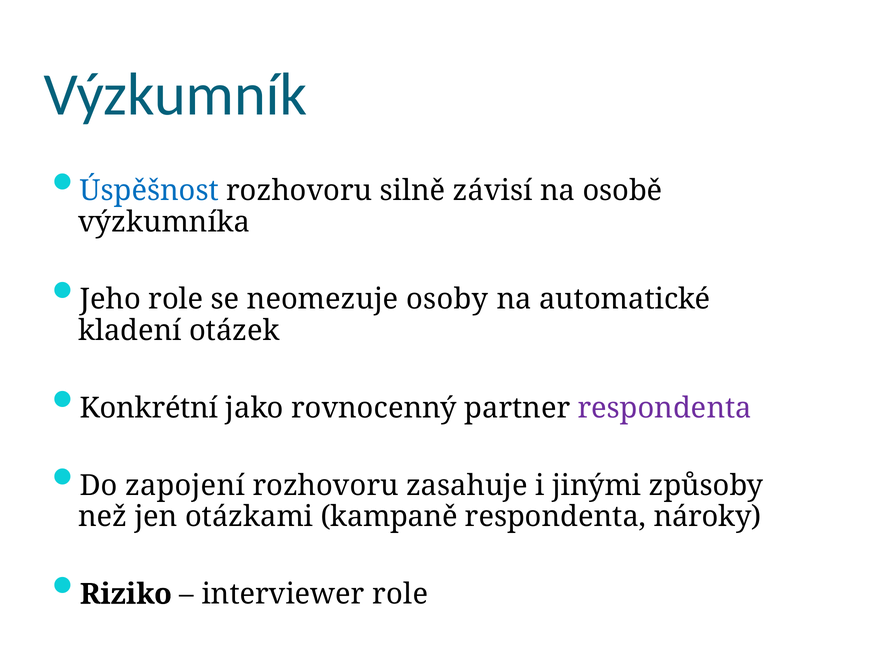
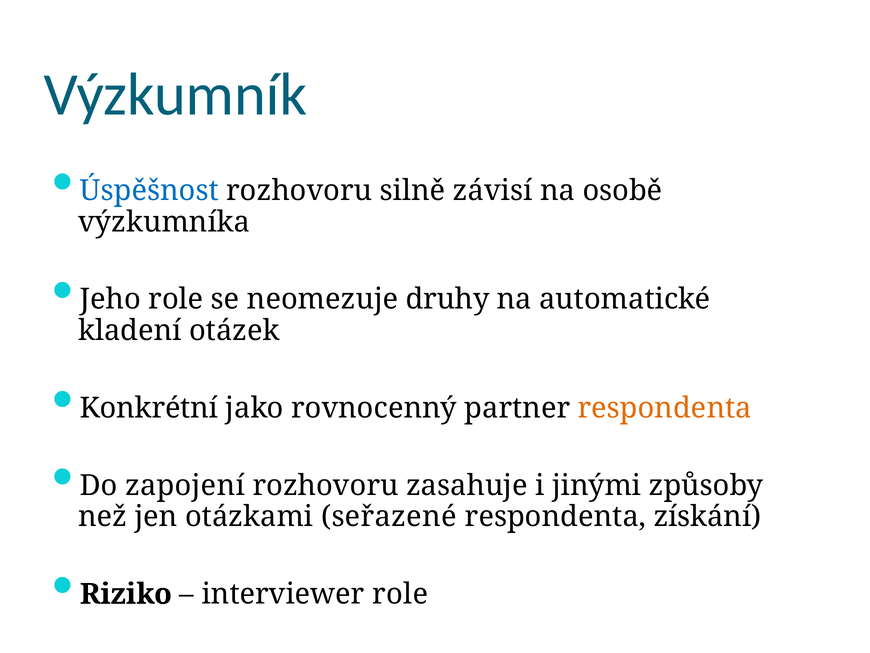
osoby: osoby -> druhy
respondenta at (665, 408) colour: purple -> orange
kampaně: kampaně -> seřazené
nároky: nároky -> získání
